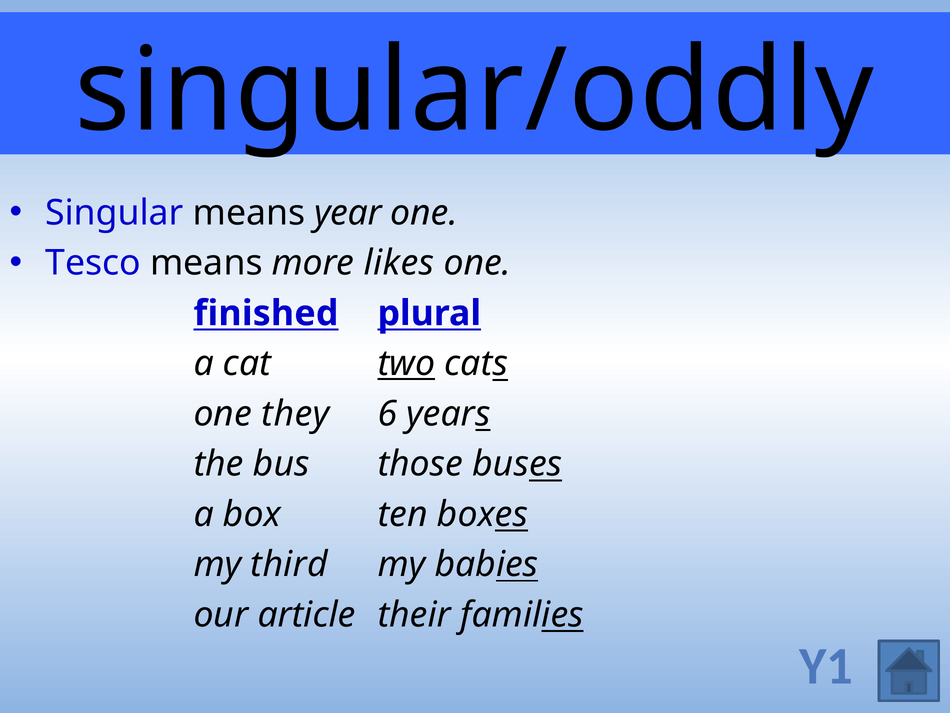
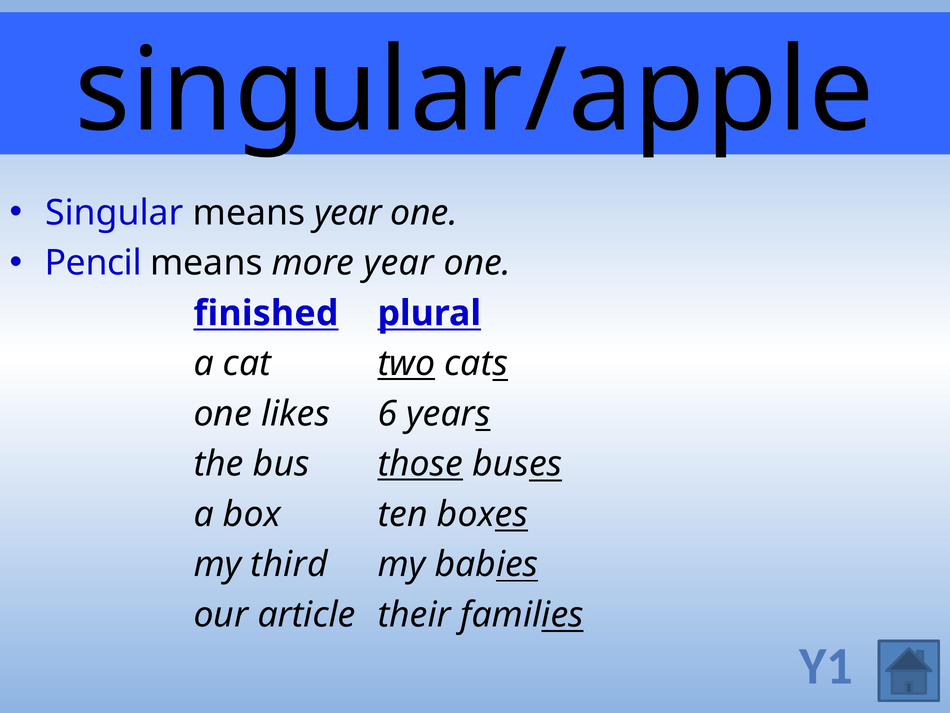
singular/oddly: singular/oddly -> singular/apple
Tesco: Tesco -> Pencil
more likes: likes -> year
they: they -> likes
those underline: none -> present
